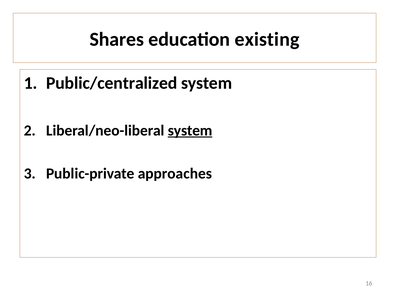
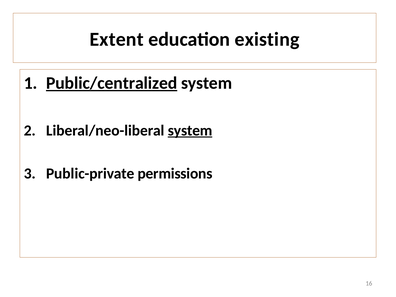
Shares: Shares -> Extent
Public/centralized underline: none -> present
approaches: approaches -> permissions
